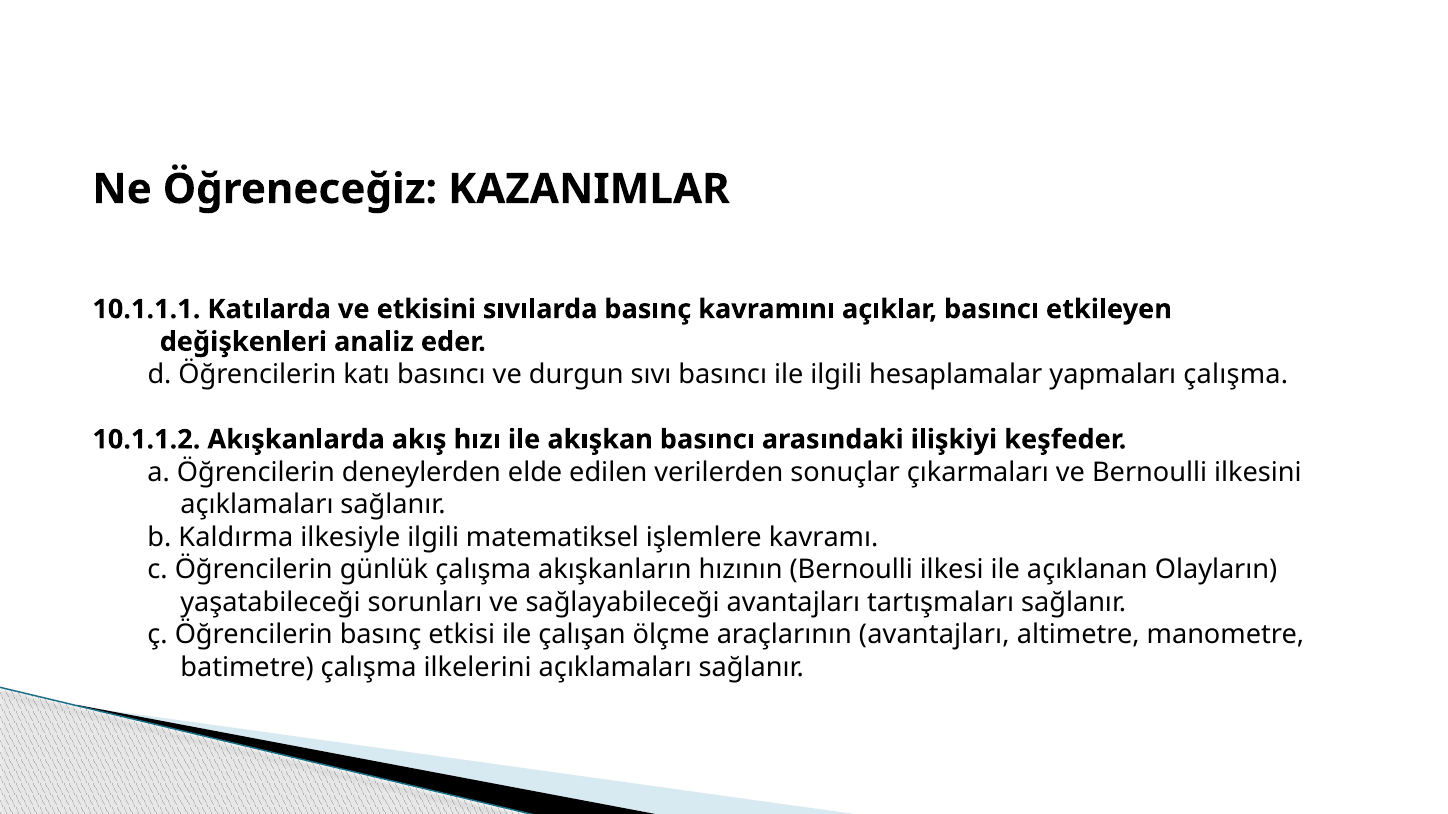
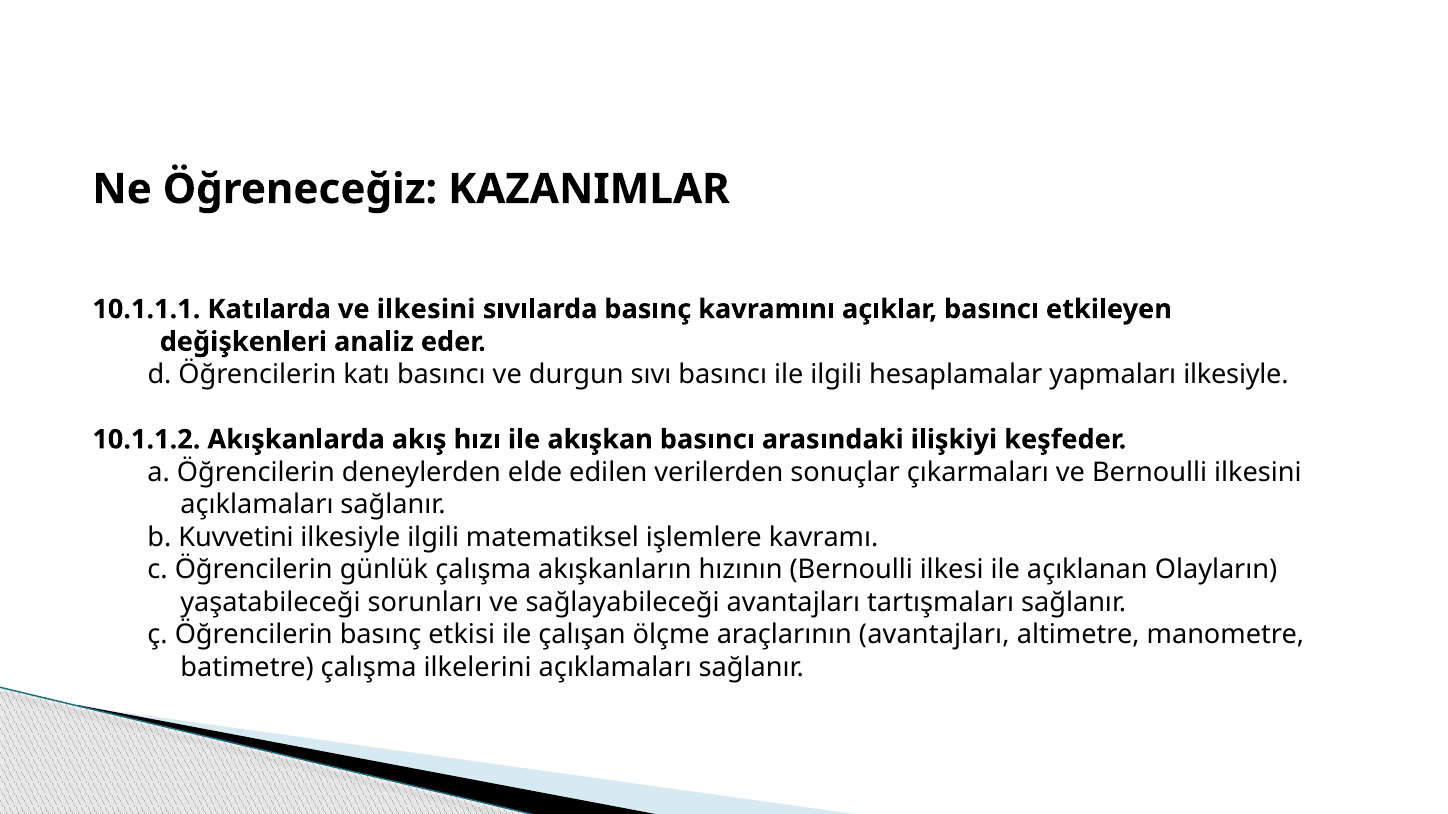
ve etkisini: etkisini -> ilkesini
yapmaları çalışma: çalışma -> ilkesiyle
Kaldırma: Kaldırma -> Kuvvetini
